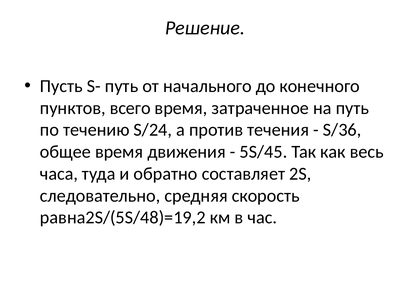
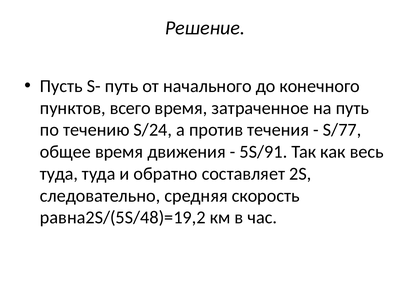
S/36: S/36 -> S/77
5S/45: 5S/45 -> 5S/91
часа at (59, 173): часа -> туда
